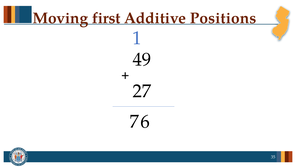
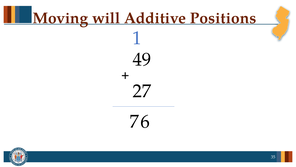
first: first -> will
